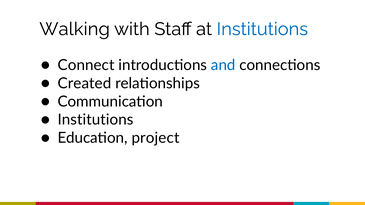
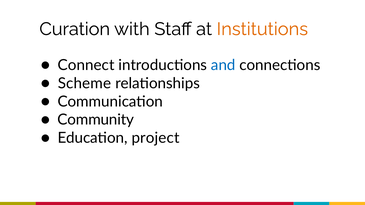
Walking: Walking -> Curation
Institutions at (262, 29) colour: blue -> orange
Created: Created -> Scheme
Institutions at (96, 120): Institutions -> Community
